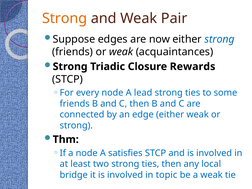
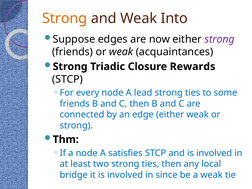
Pair: Pair -> Into
strong at (220, 39) colour: blue -> purple
topic: topic -> since
